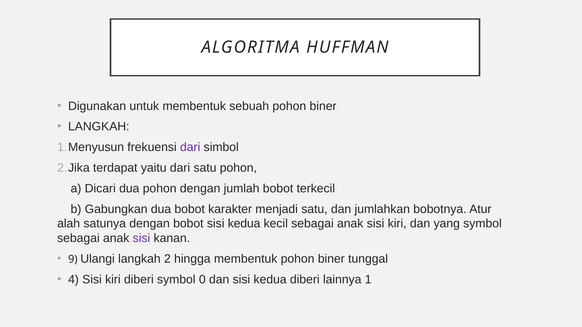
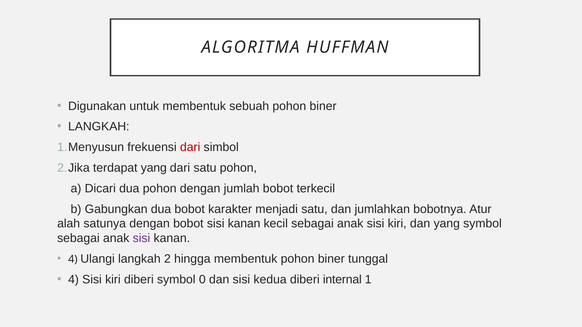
dari at (190, 147) colour: purple -> red
terdapat yaitu: yaitu -> yang
bobot sisi kedua: kedua -> kanan
9 at (73, 260): 9 -> 4
lainnya: lainnya -> internal
